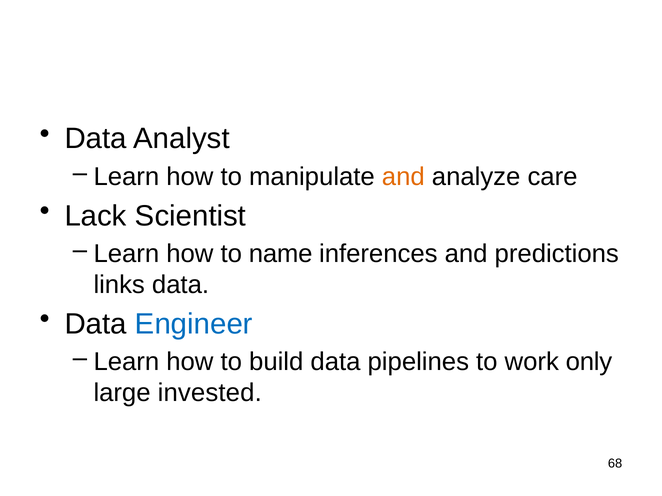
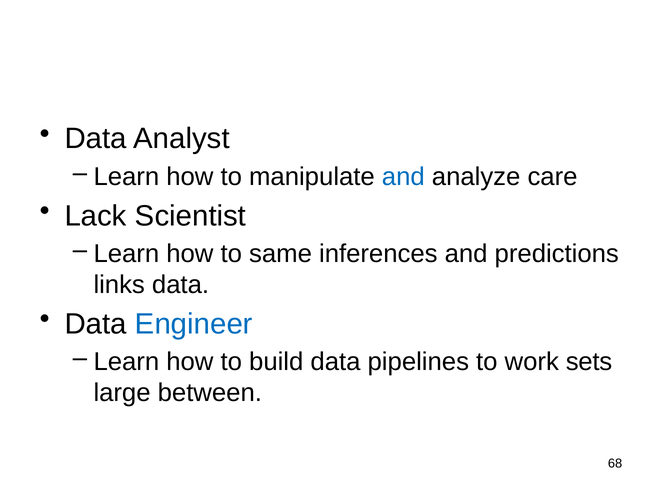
and at (403, 177) colour: orange -> blue
name: name -> same
only: only -> sets
invested: invested -> between
